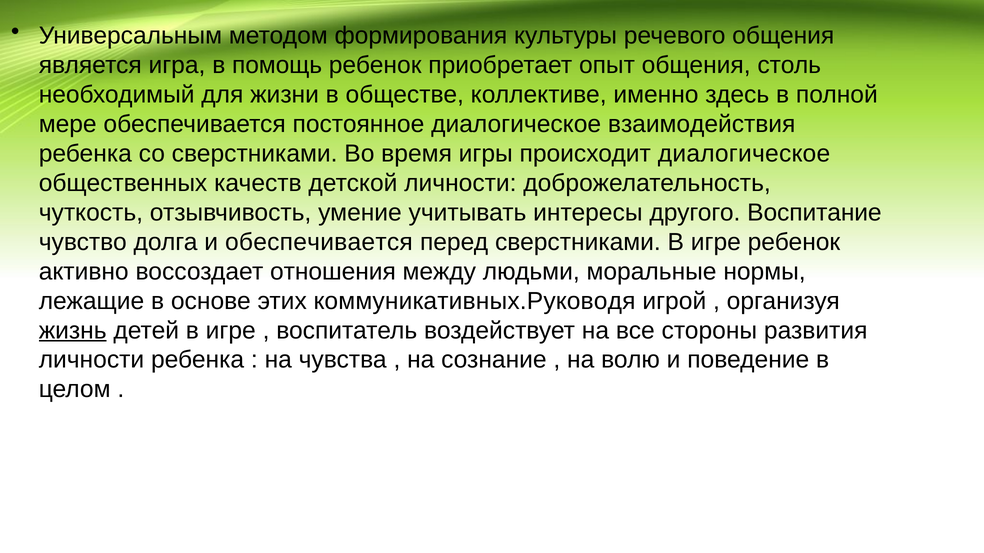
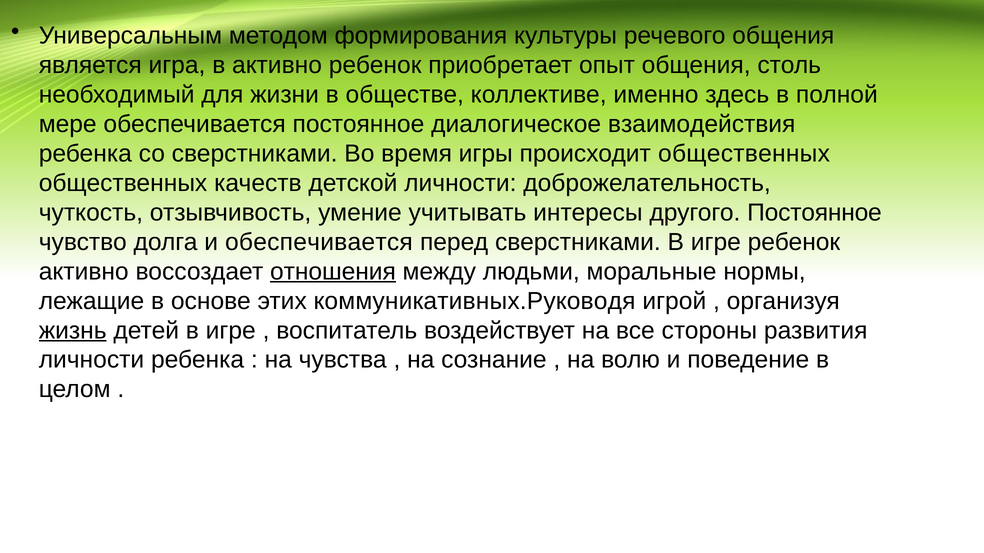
в помощь: помощь -> активно
происходит диалогическое: диалогическое -> общественных
другого Воспитание: Воспитание -> Постоянное
отношения underline: none -> present
